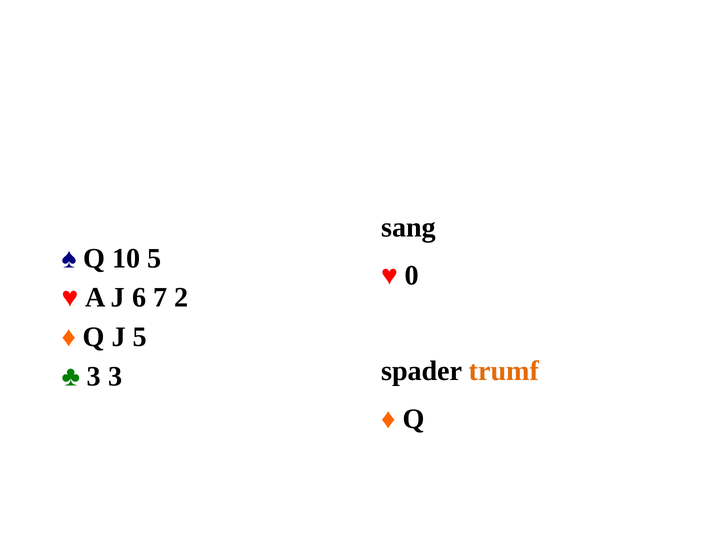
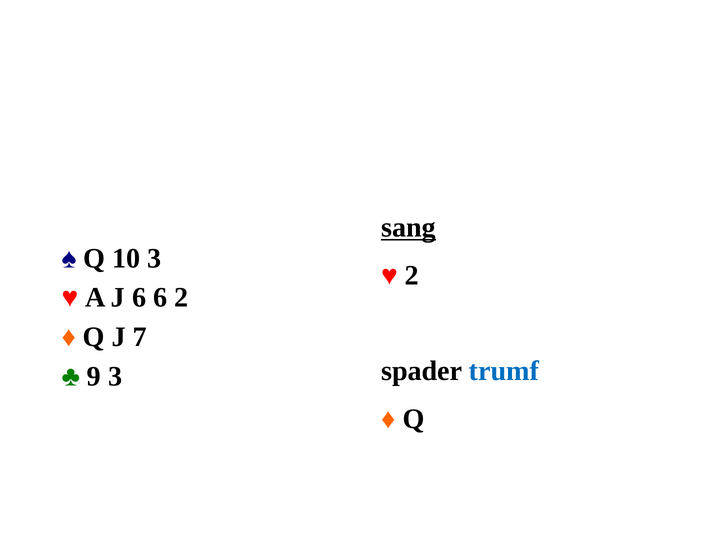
sang underline: none -> present
10 5: 5 -> 3
0 at (412, 275): 0 -> 2
6 7: 7 -> 6
J 5: 5 -> 7
trumf colour: orange -> blue
3 at (94, 377): 3 -> 9
